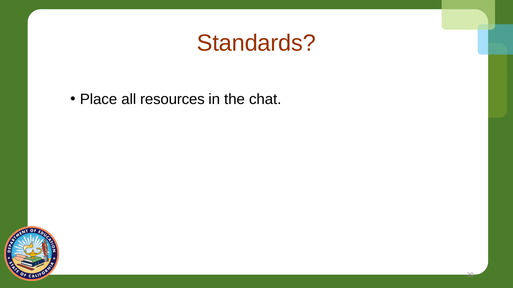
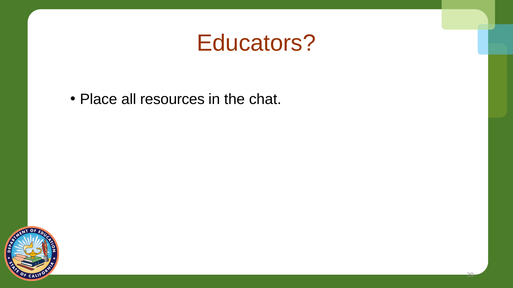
Standards: Standards -> Educators
